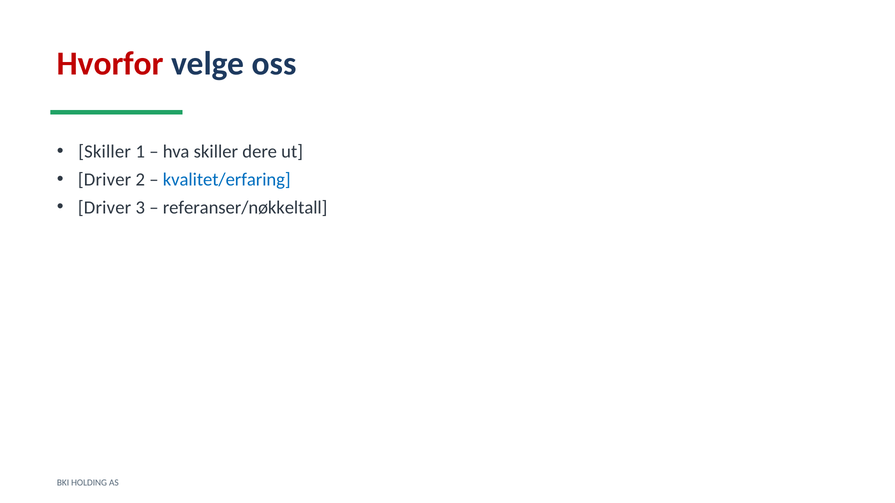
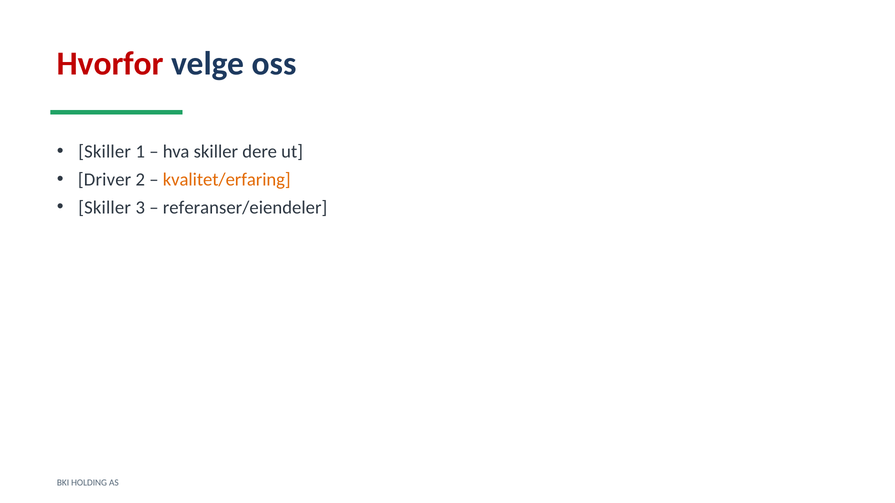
kvalitet/erfaring colour: blue -> orange
Driver at (105, 208): Driver -> Skiller
referanser/nøkkeltall: referanser/nøkkeltall -> referanser/eiendeler
